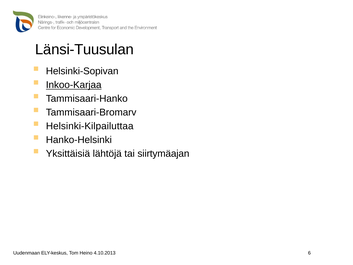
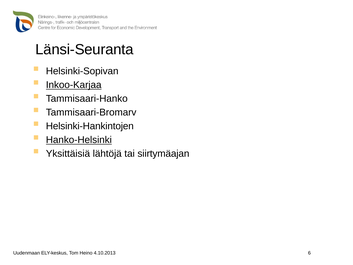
Länsi-Tuusulan: Länsi-Tuusulan -> Länsi-Seuranta
Helsinki-Kilpailuttaa: Helsinki-Kilpailuttaa -> Helsinki-Hankintojen
Hanko-Helsinki underline: none -> present
